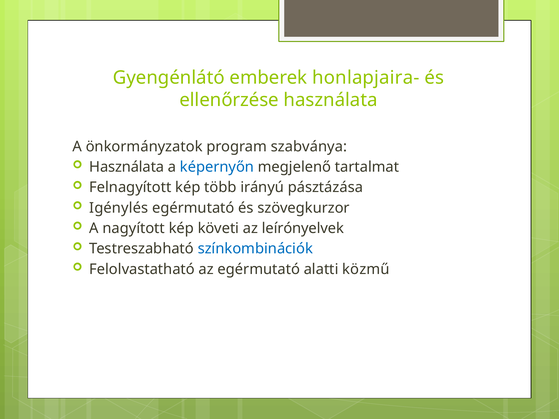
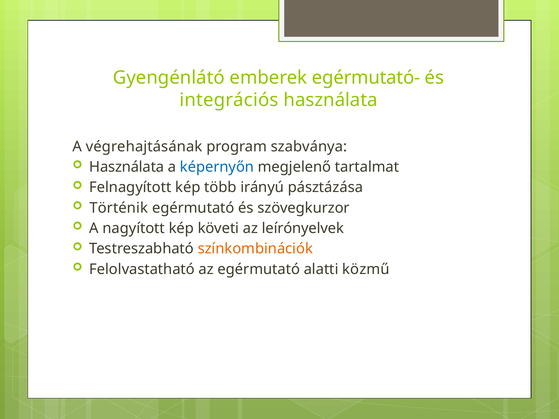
honlapjaira-: honlapjaira- -> egérmutató-
ellenőrzése: ellenőrzése -> integrációs
önkormányzatok: önkormányzatok -> végrehajtásának
Igénylés: Igénylés -> Történik
színkombinációk colour: blue -> orange
